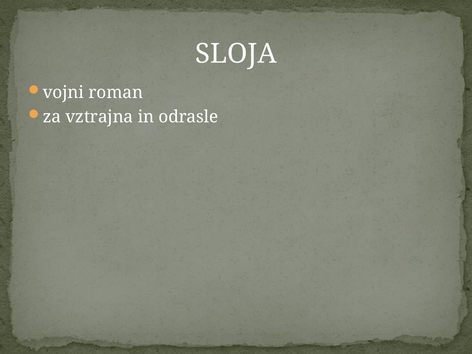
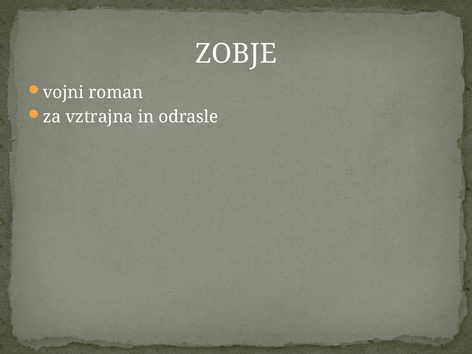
SLOJA: SLOJA -> ZOBJE
